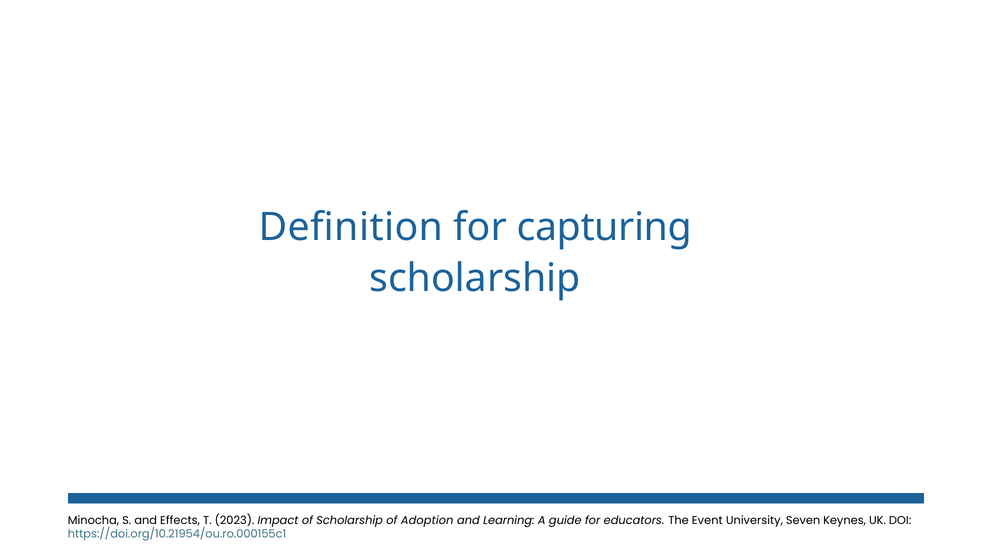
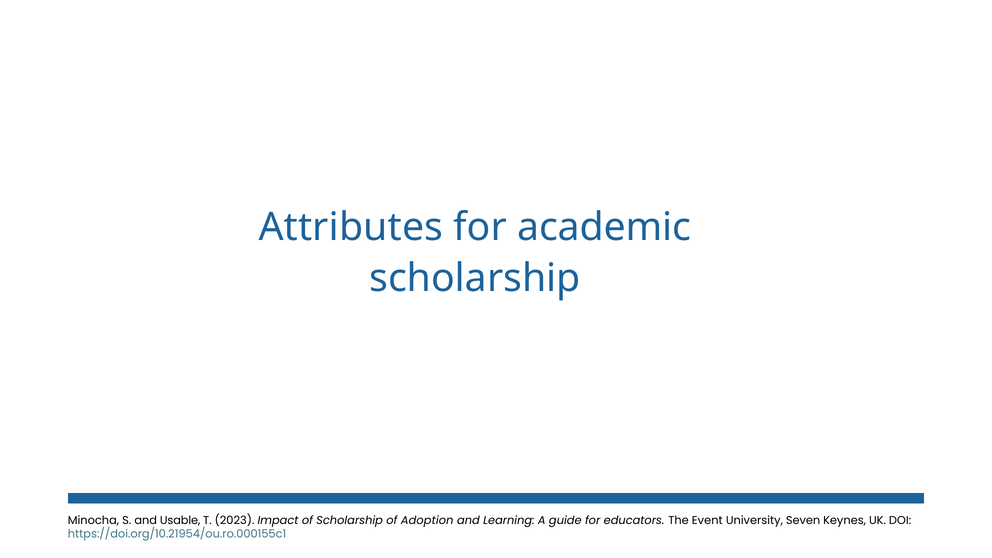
Definition: Definition -> Attributes
capturing: capturing -> academic
Effects: Effects -> Usable
